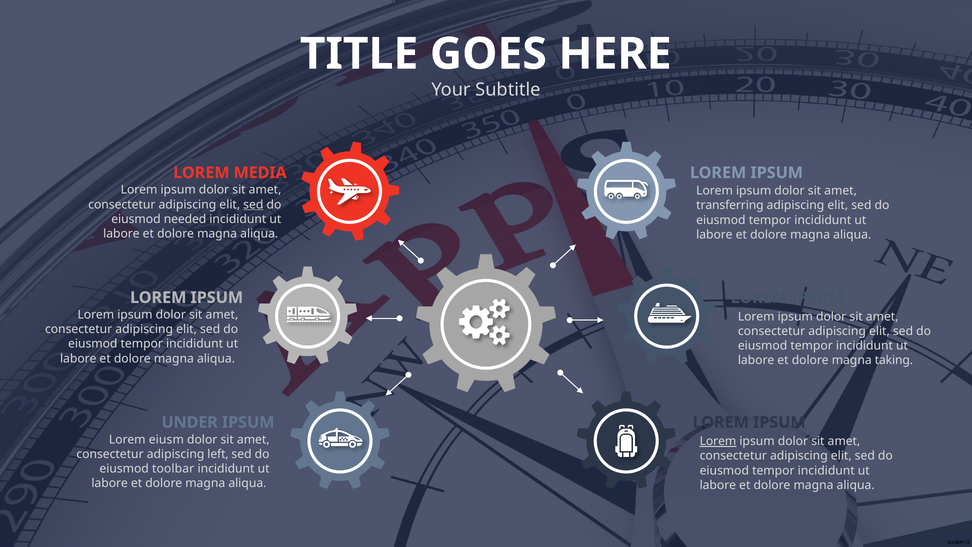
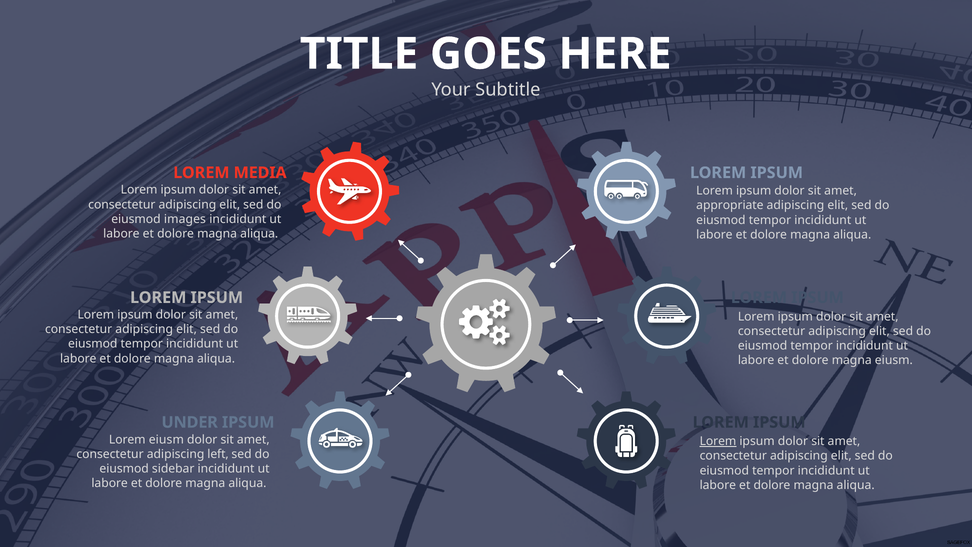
sed at (253, 204) underline: present -> none
transferring: transferring -> appropriate
needed: needed -> images
magna taking: taking -> eiusm
toolbar: toolbar -> sidebar
